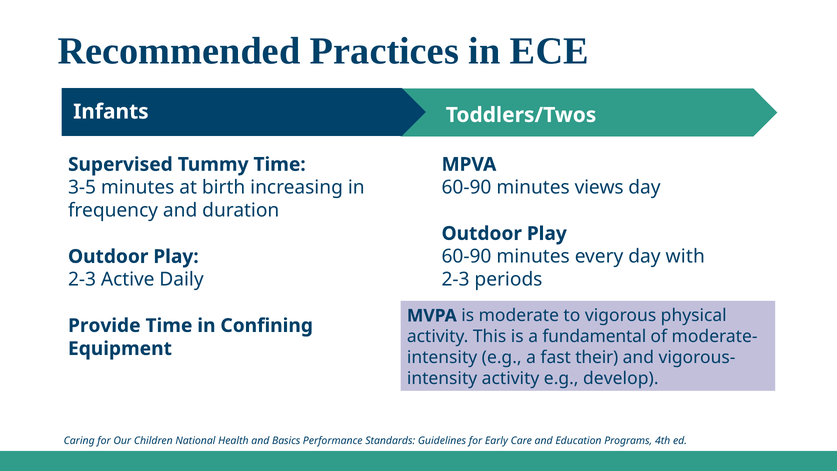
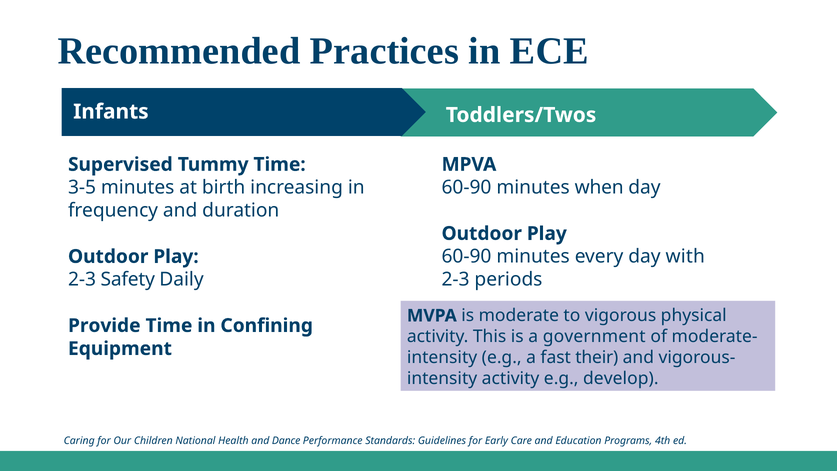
views: views -> when
Active: Active -> Safety
fundamental: fundamental -> government
Basics: Basics -> Dance
